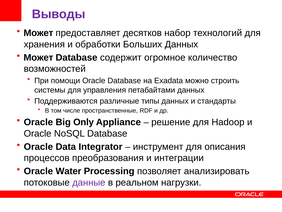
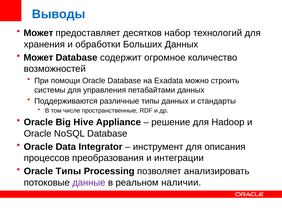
Выводы colour: purple -> blue
Only: Only -> Hive
Oracle Water: Water -> Типы
нагрузки: нагрузки -> наличии
